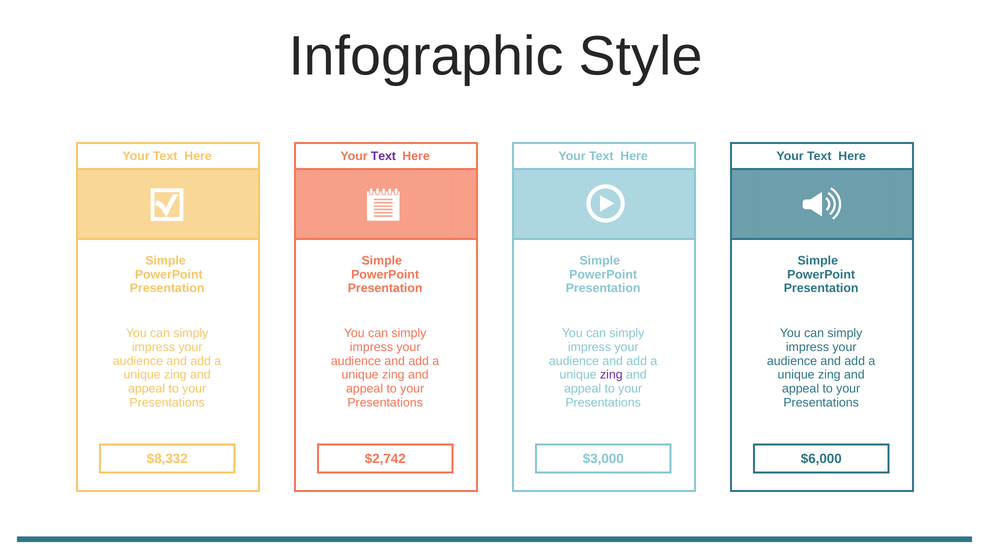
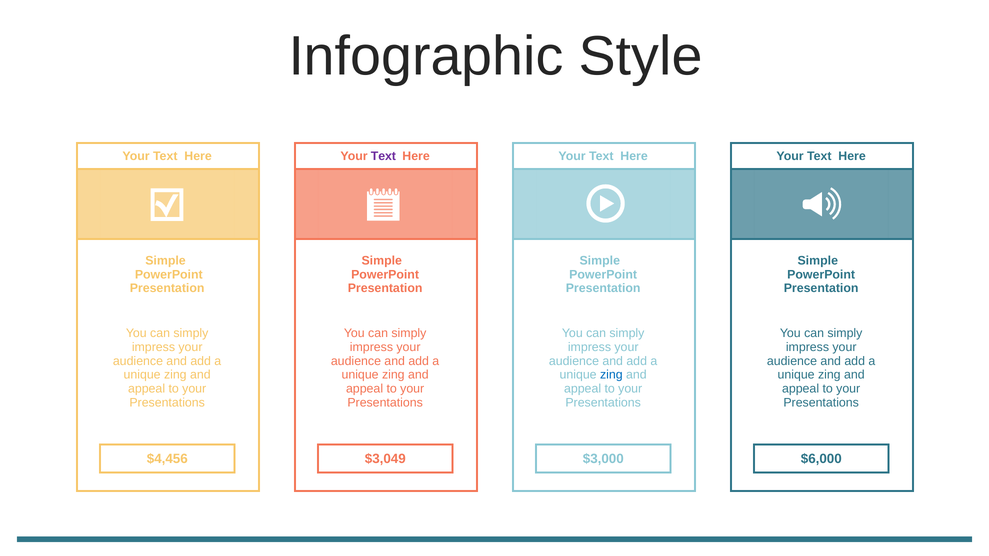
zing at (611, 375) colour: purple -> blue
$8,332: $8,332 -> $4,456
$2,742: $2,742 -> $3,049
